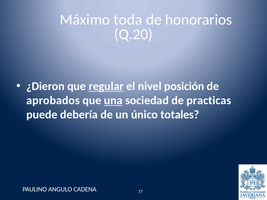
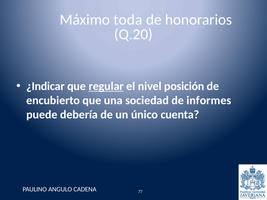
¿Dieron: ¿Dieron -> ¿Indicar
aprobados: aprobados -> encubierto
una underline: present -> none
practicas: practicas -> informes
totales: totales -> cuenta
